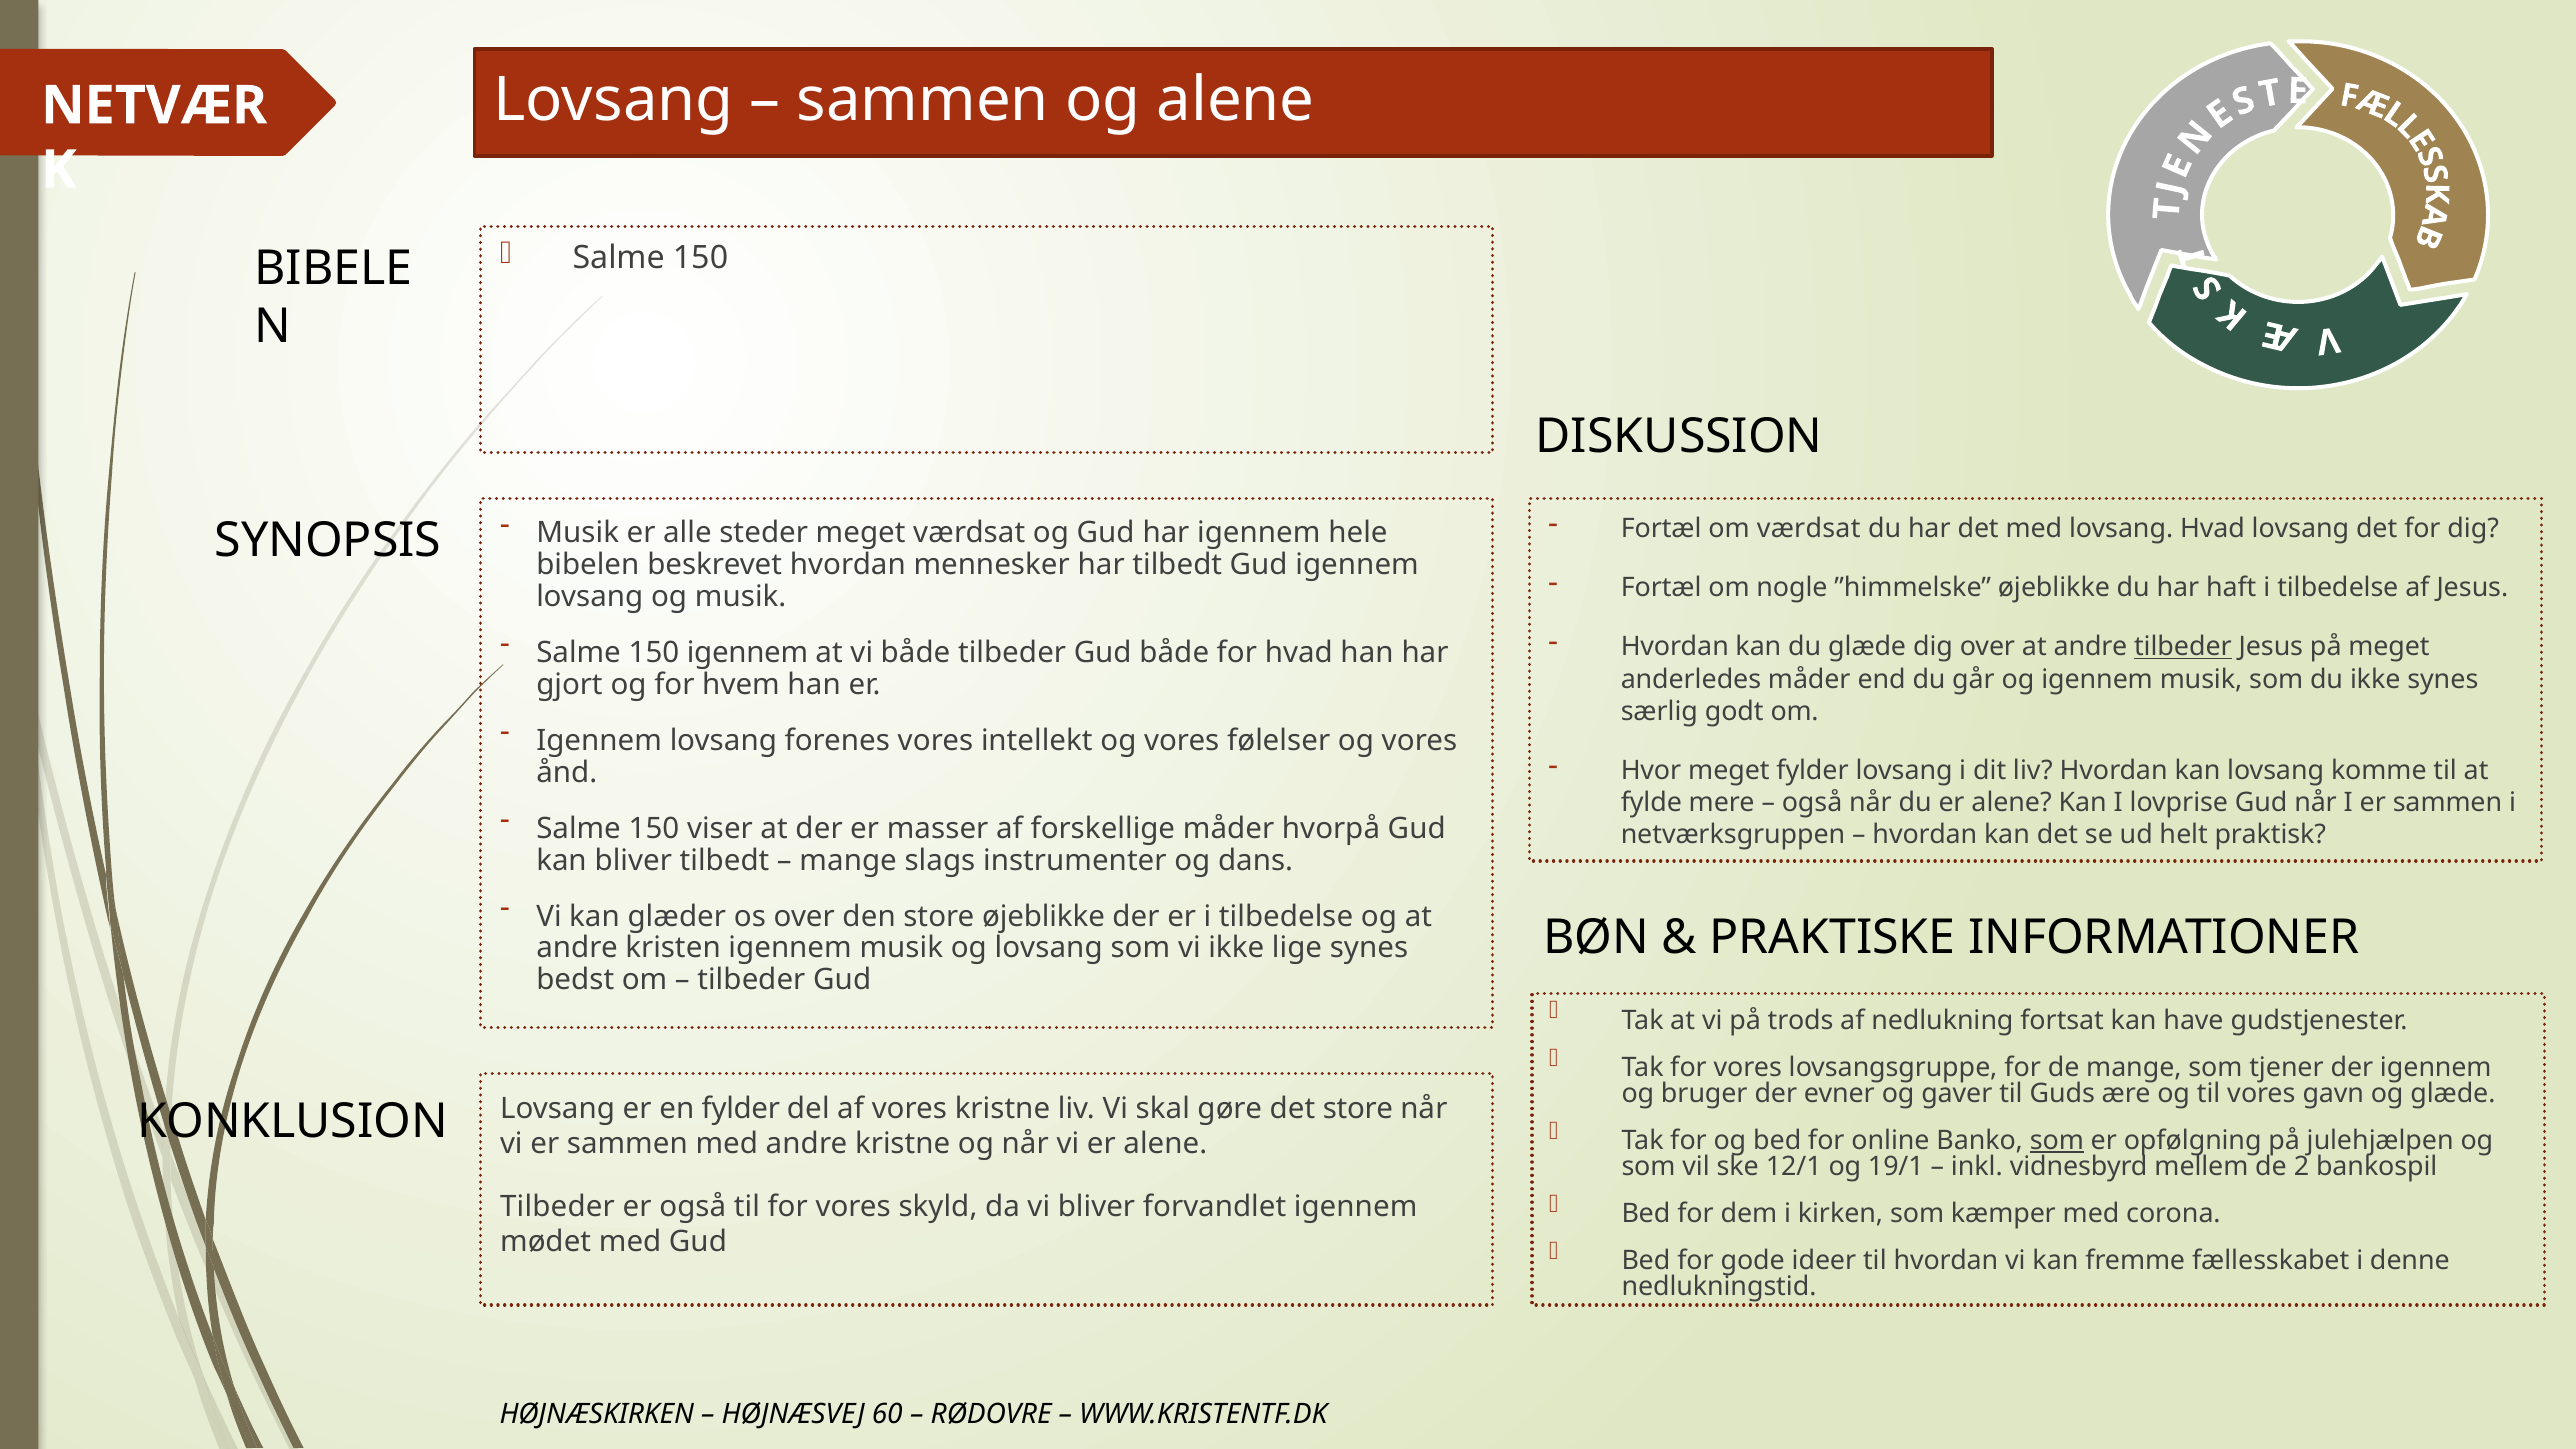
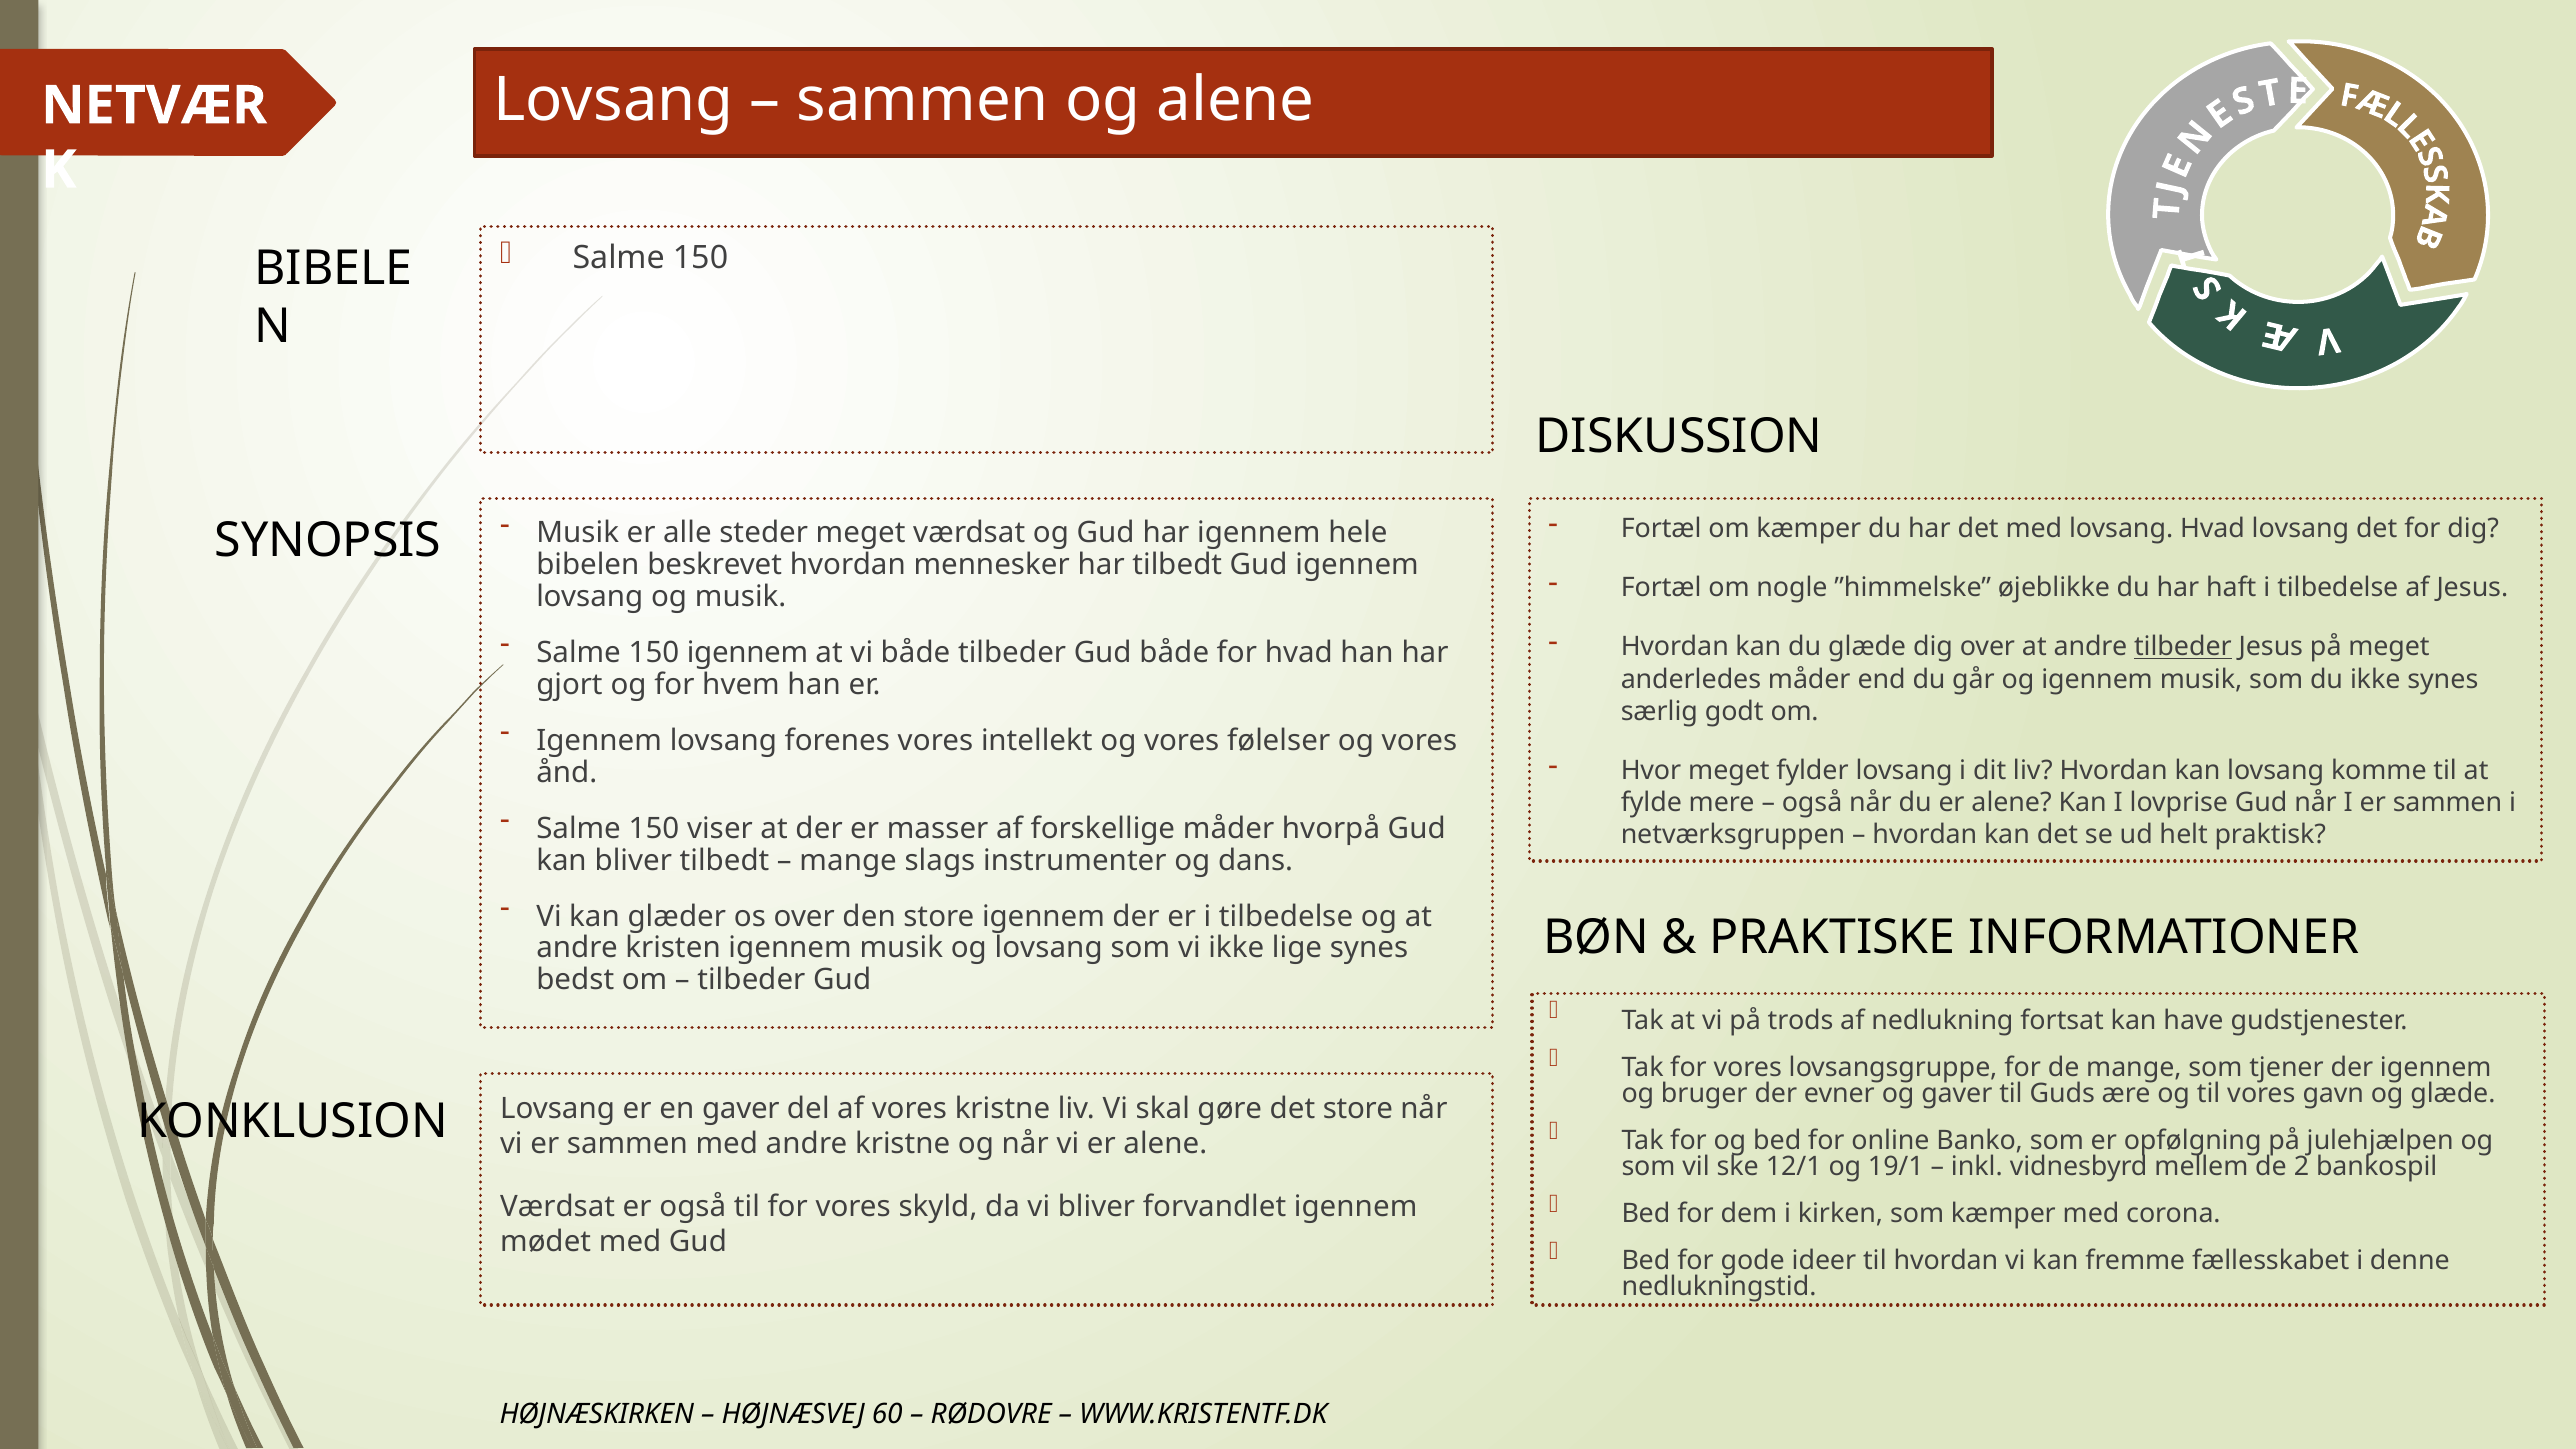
om værdsat: værdsat -> kæmper
store øjeblikke: øjeblikke -> igennem
en fylder: fylder -> gaver
som at (2057, 1140) underline: present -> none
Tilbeder at (557, 1206): Tilbeder -> Værdsat
